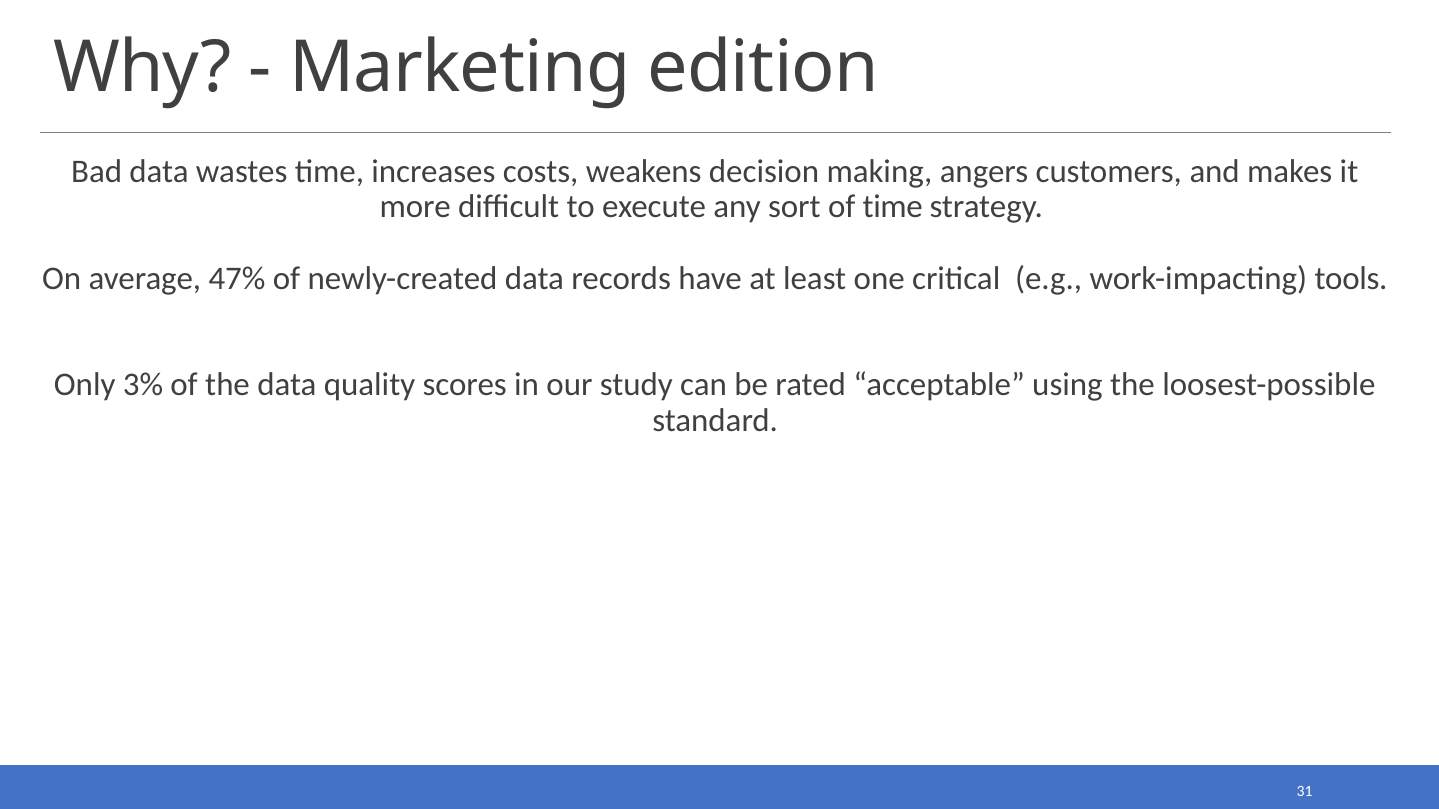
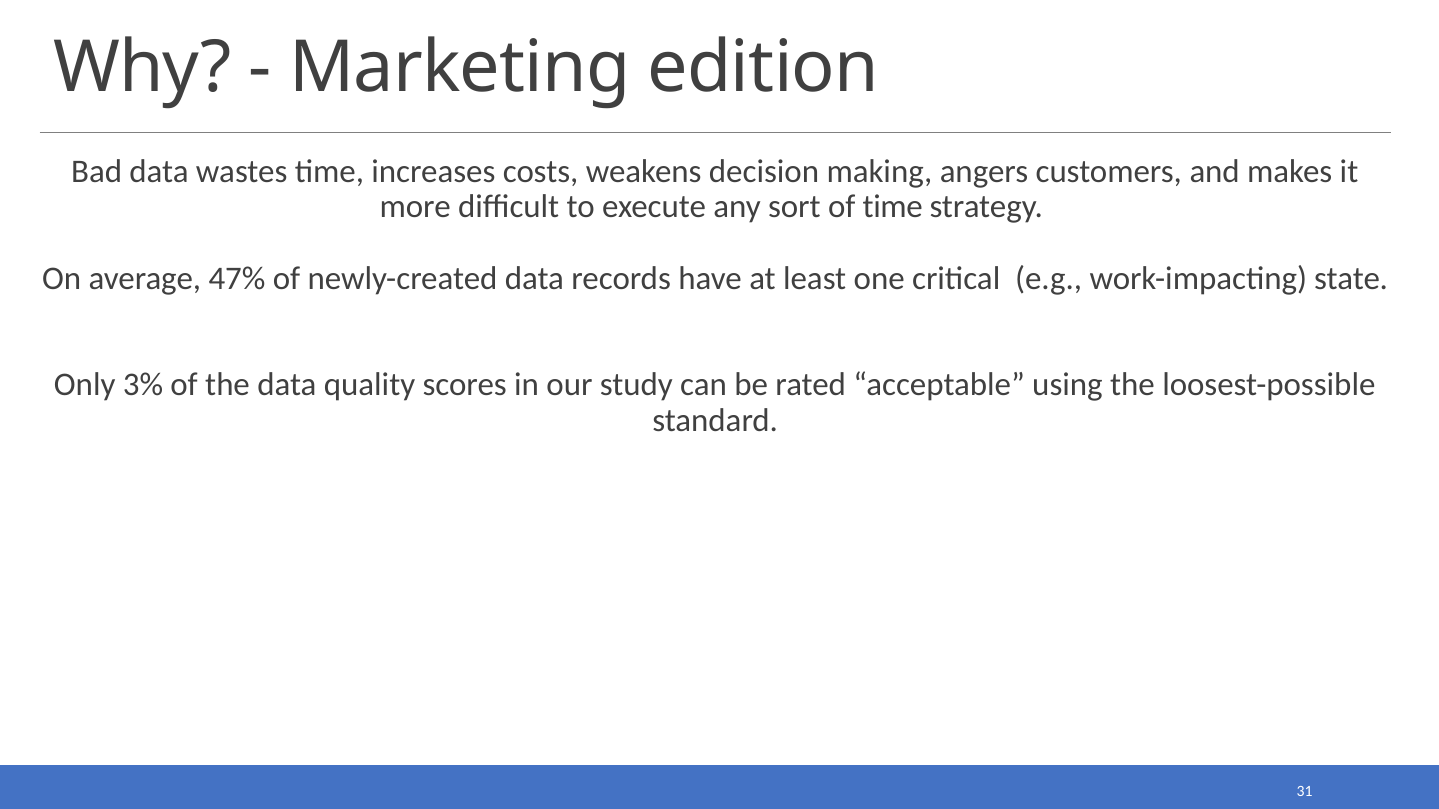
tools: tools -> state
